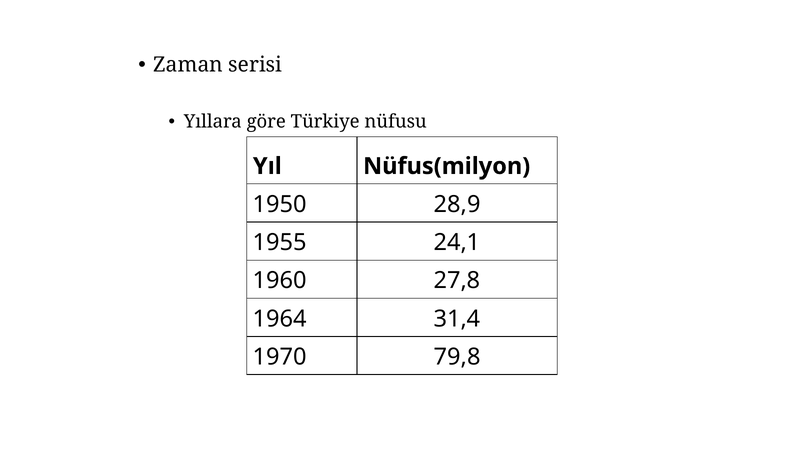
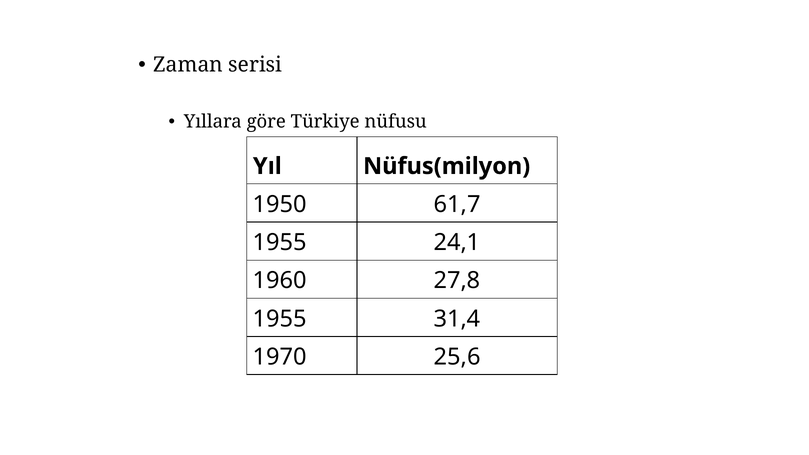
28,9: 28,9 -> 61,7
1964 at (280, 319): 1964 -> 1955
79,8: 79,8 -> 25,6
